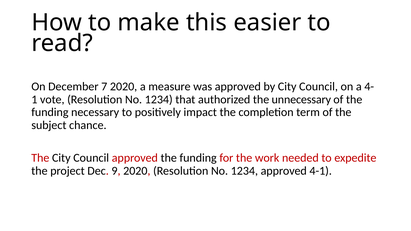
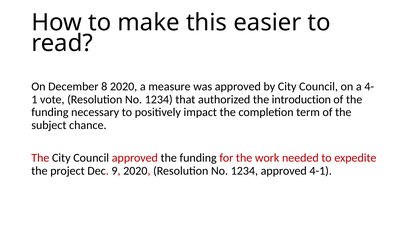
7: 7 -> 8
unnecessary: unnecessary -> introduction
